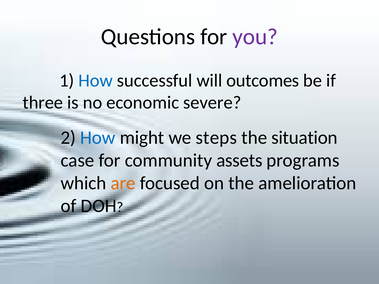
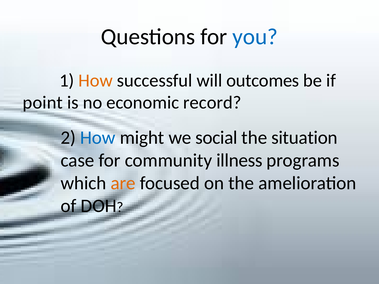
you colour: purple -> blue
How at (96, 81) colour: blue -> orange
three: three -> point
severe: severe -> record
steps: steps -> social
assets: assets -> illness
